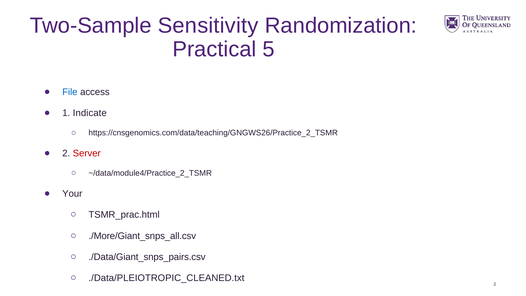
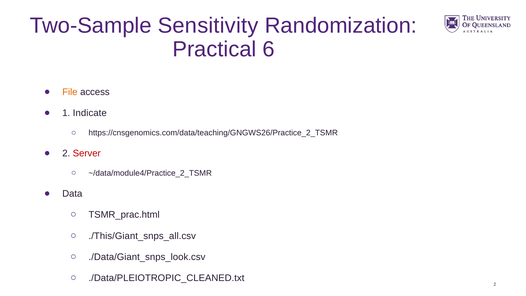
5: 5 -> 6
File colour: blue -> orange
Your: Your -> Data
./More/Giant_snps_all.csv: ./More/Giant_snps_all.csv -> ./This/Giant_snps_all.csv
./Data/Giant_snps_pairs.csv: ./Data/Giant_snps_pairs.csv -> ./Data/Giant_snps_look.csv
